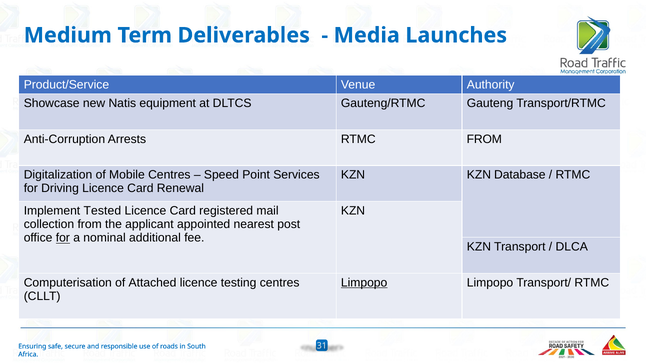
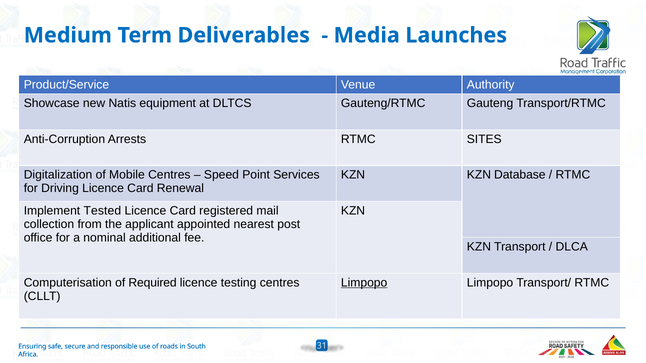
RTMC FROM: FROM -> SITES
for at (63, 238) underline: present -> none
Attached: Attached -> Required
